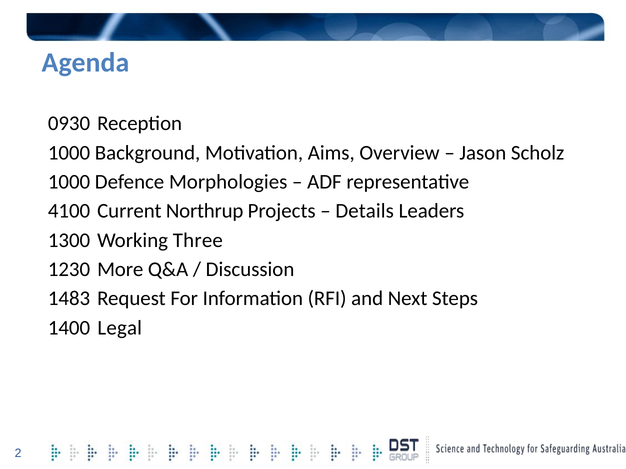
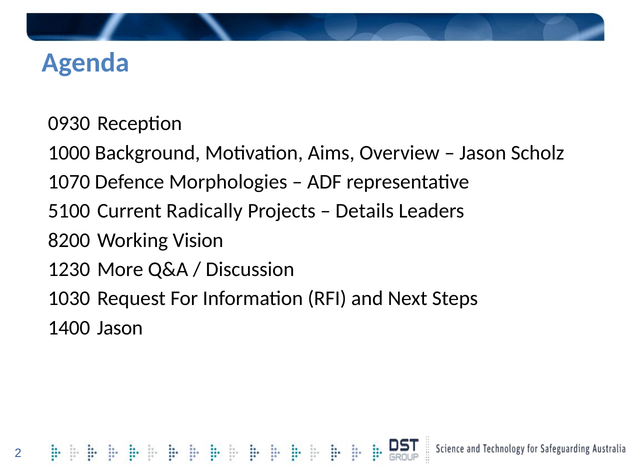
1000 at (69, 182): 1000 -> 1070
4100: 4100 -> 5100
Northrup: Northrup -> Radically
1300: 1300 -> 8200
Three: Three -> Vision
1483: 1483 -> 1030
1400 Legal: Legal -> Jason
